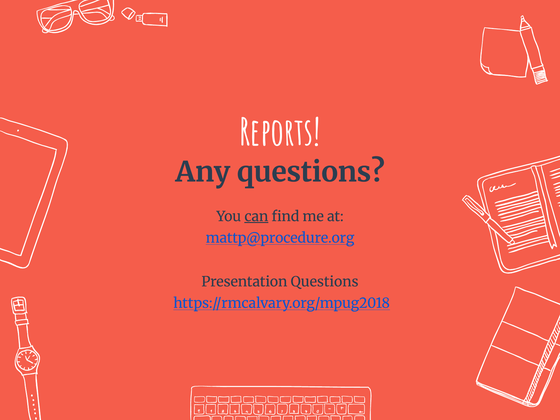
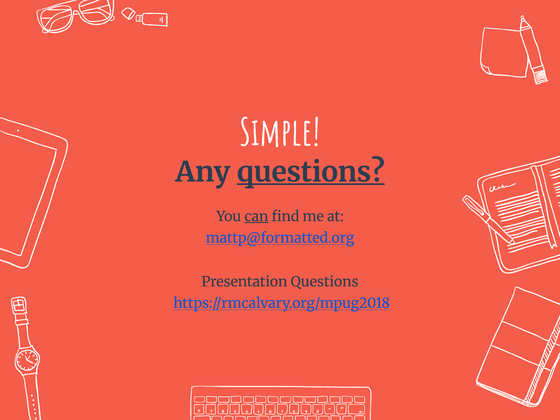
Reports: Reports -> Simple
questions at (311, 172) underline: none -> present
mattp@procedure.org: mattp@procedure.org -> mattp@formatted.org
